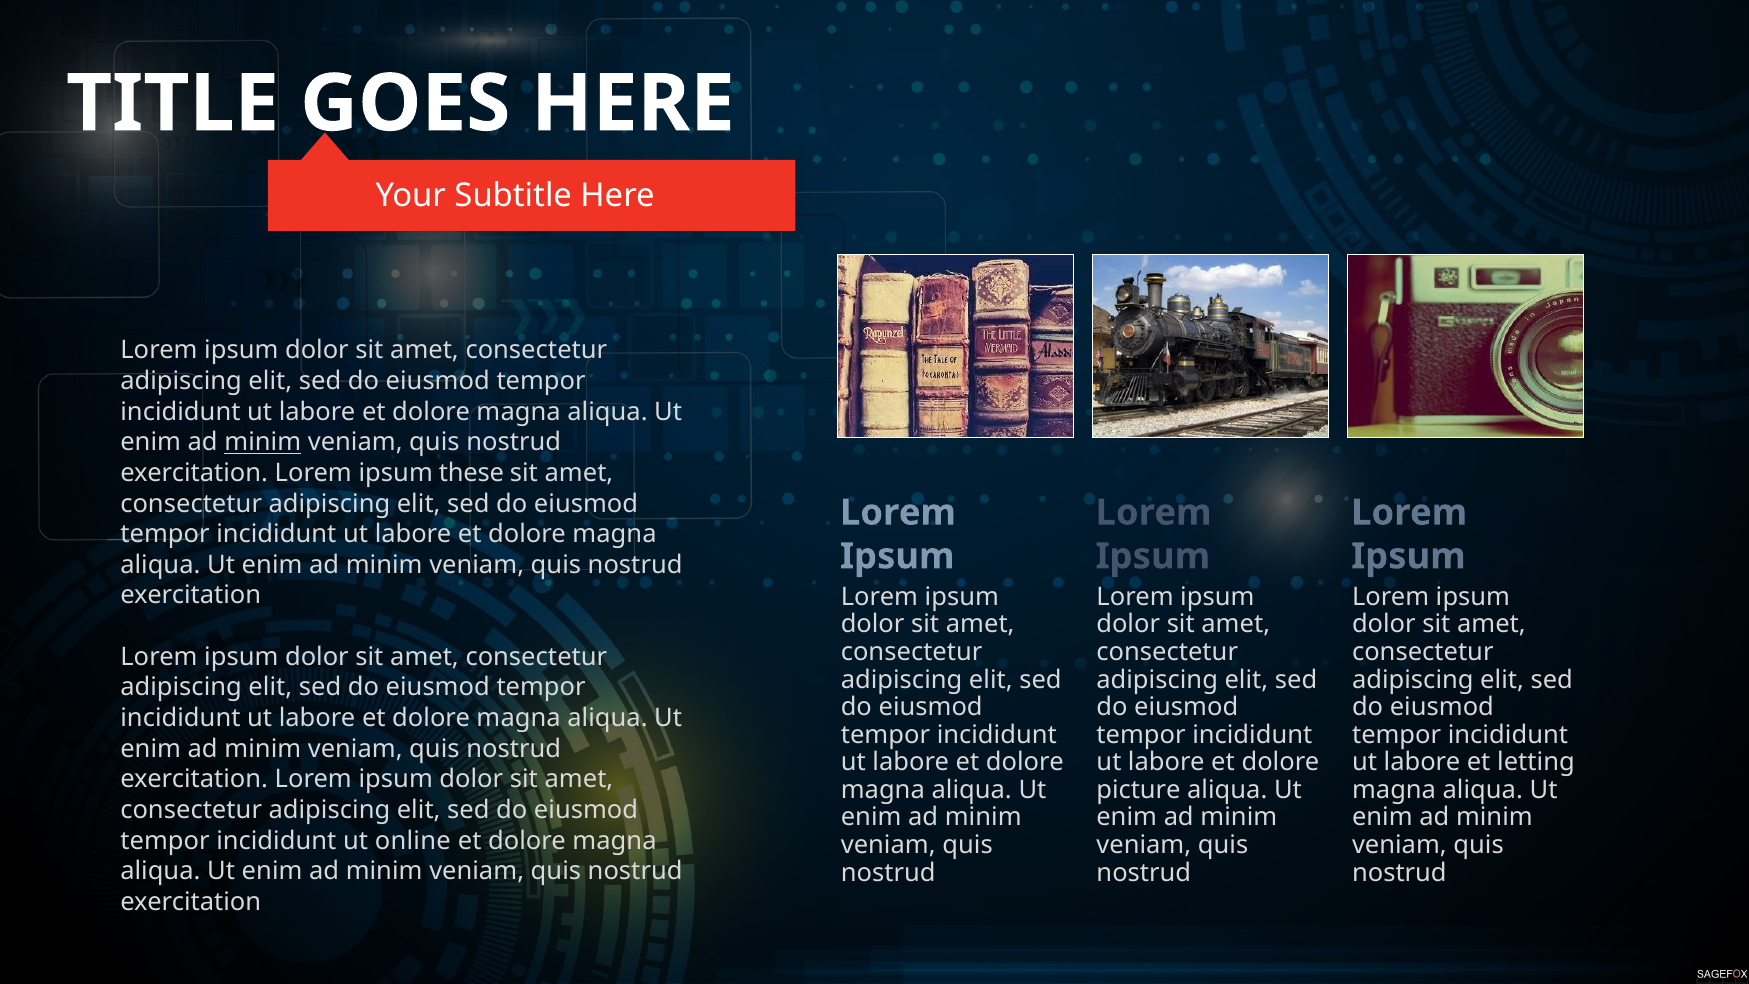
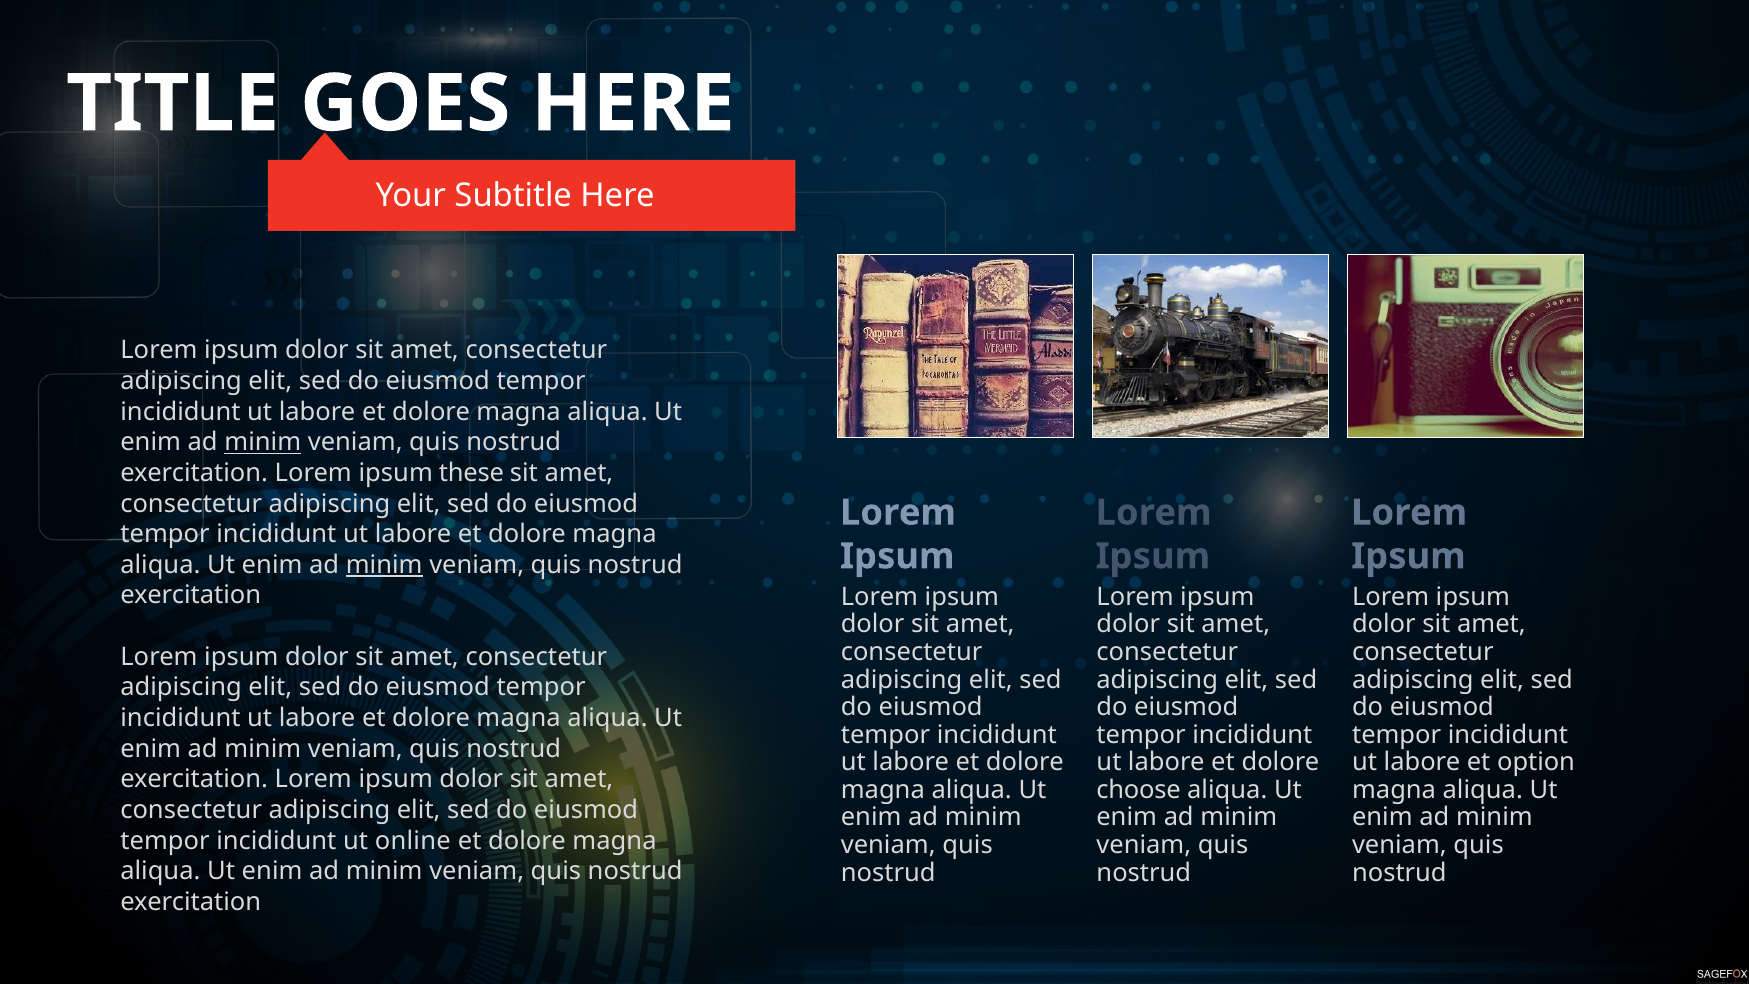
minim at (384, 565) underline: none -> present
letting: letting -> option
picture: picture -> choose
